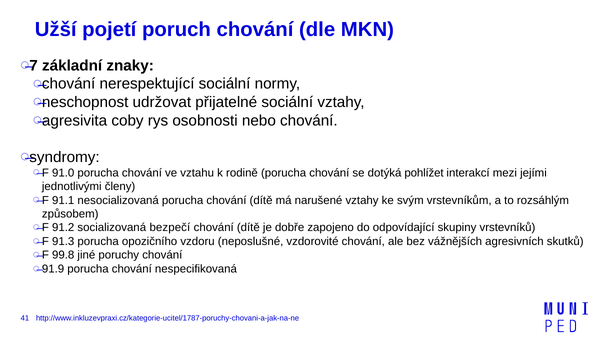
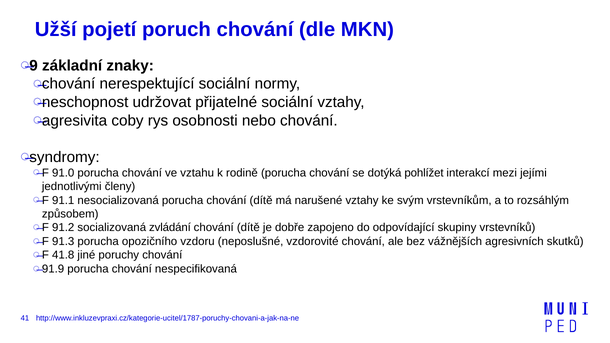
7: 7 -> 9
bezpečí: bezpečí -> zvládání
99.8: 99.8 -> 41.8
